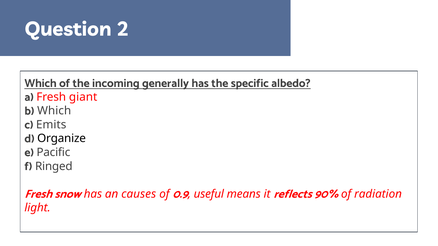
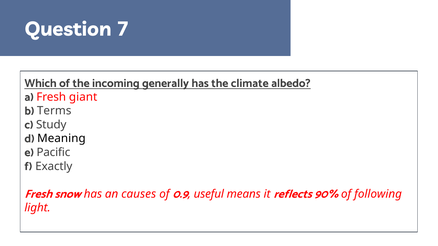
2: 2 -> 7
specific: specific -> climate
b Which: Which -> Terms
Emits: Emits -> Study
Organize: Organize -> Meaning
Ringed: Ringed -> Exactly
radiation: radiation -> following
